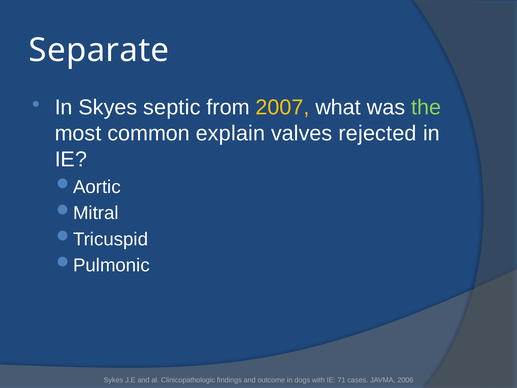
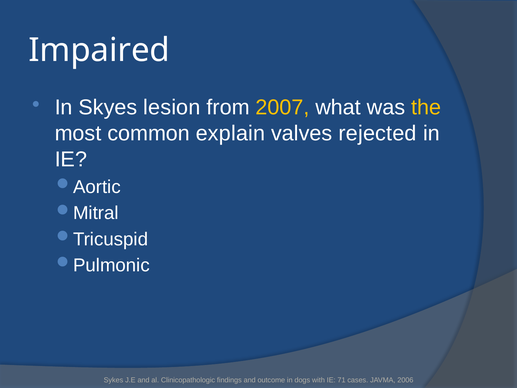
Separate: Separate -> Impaired
septic: septic -> lesion
the colour: light green -> yellow
